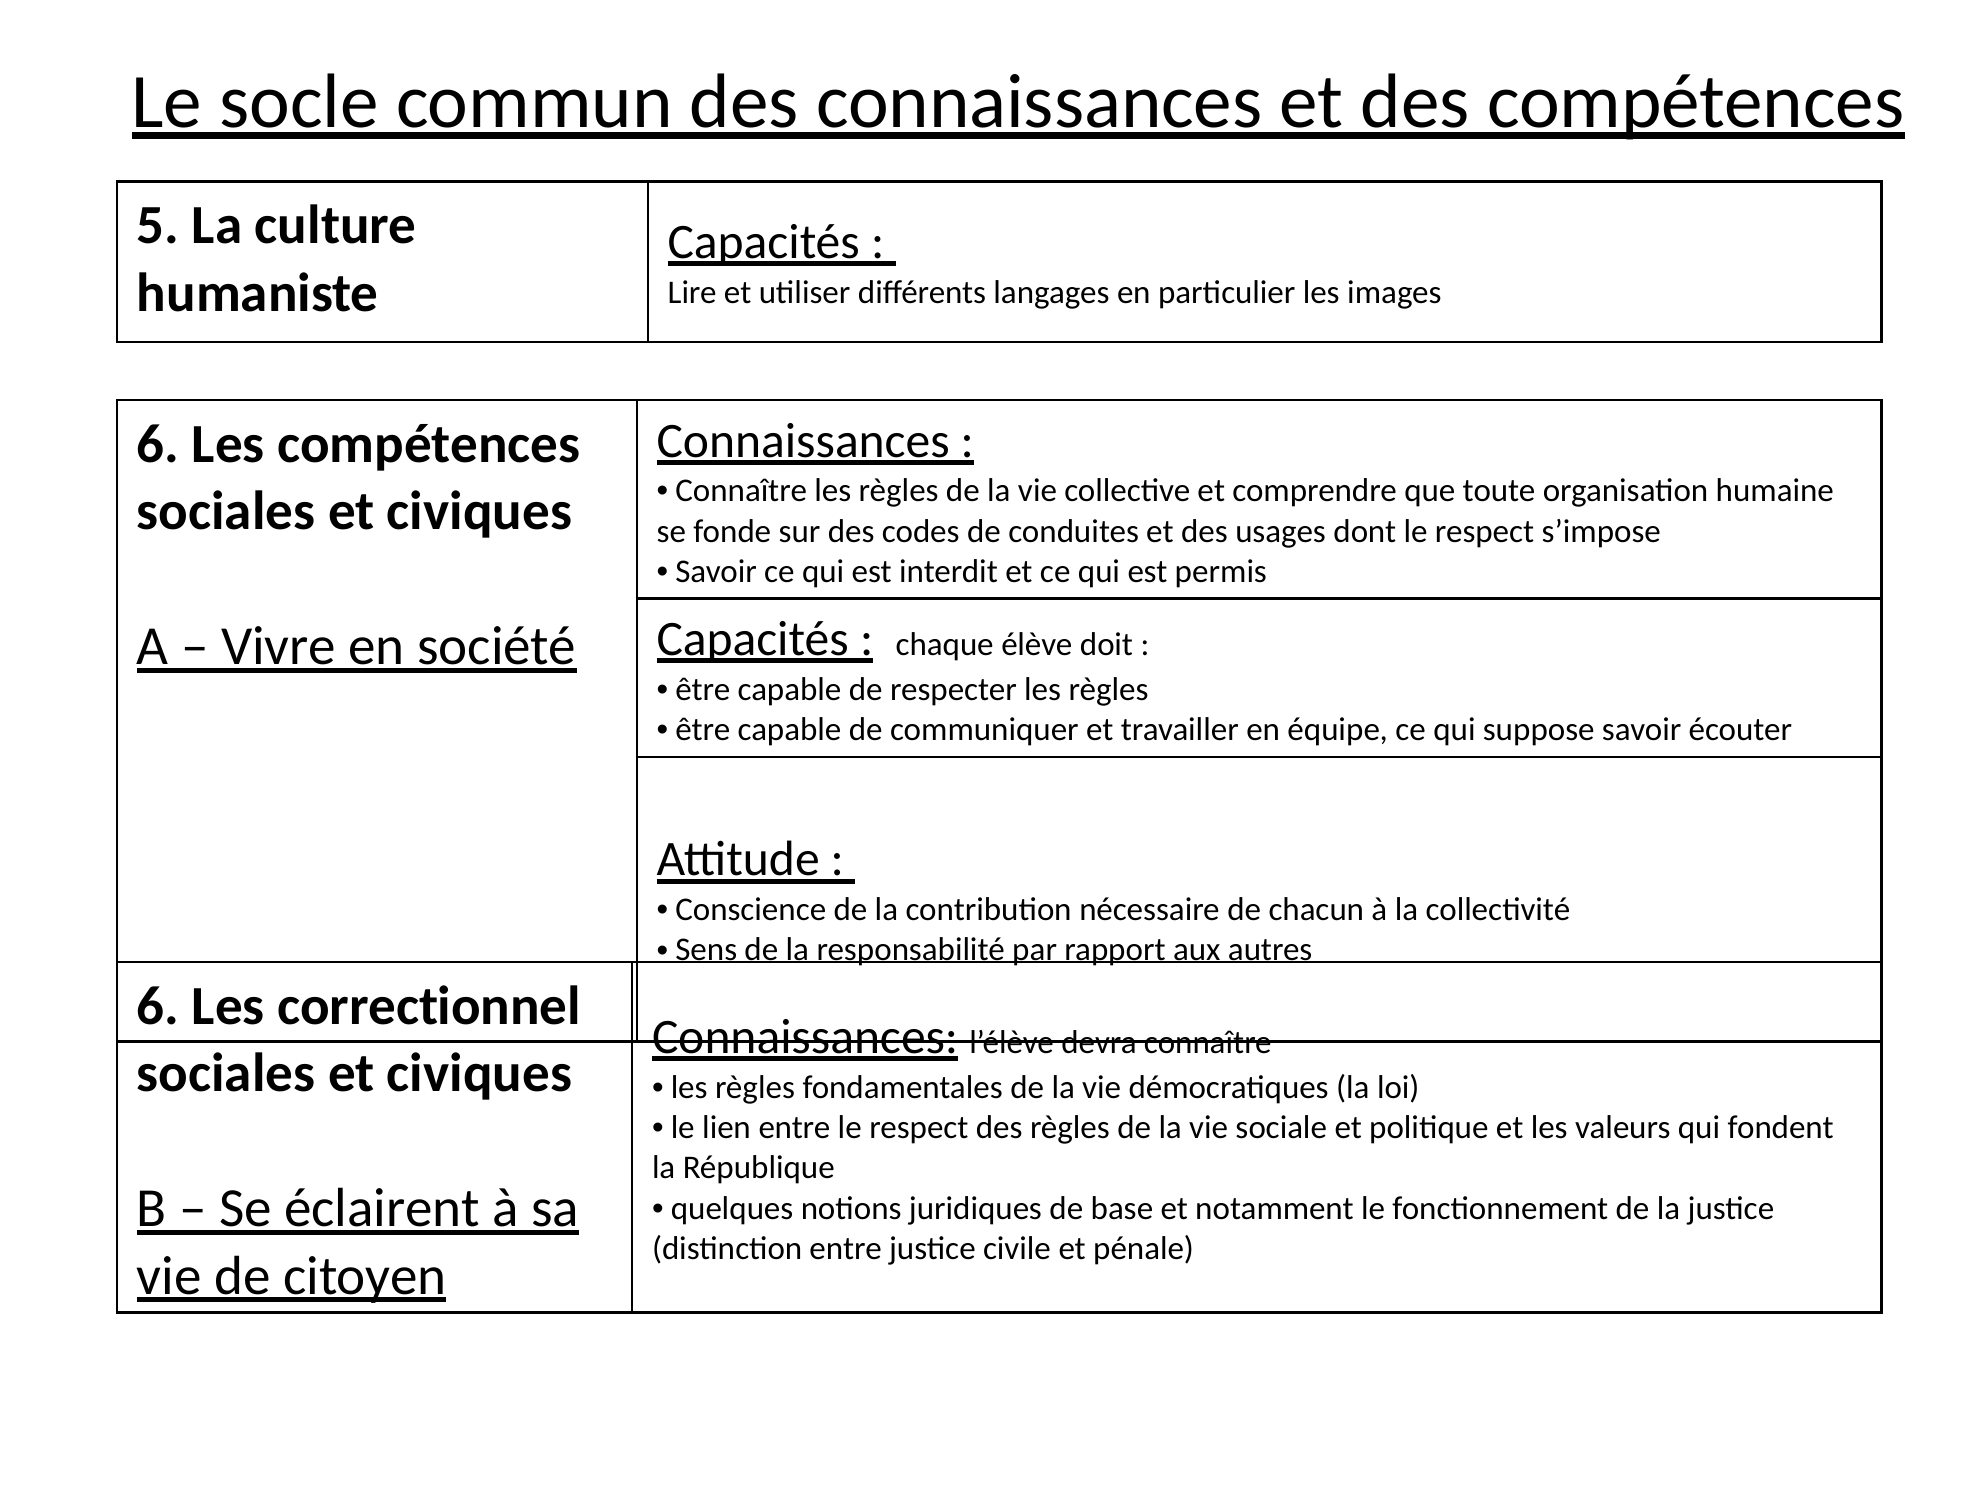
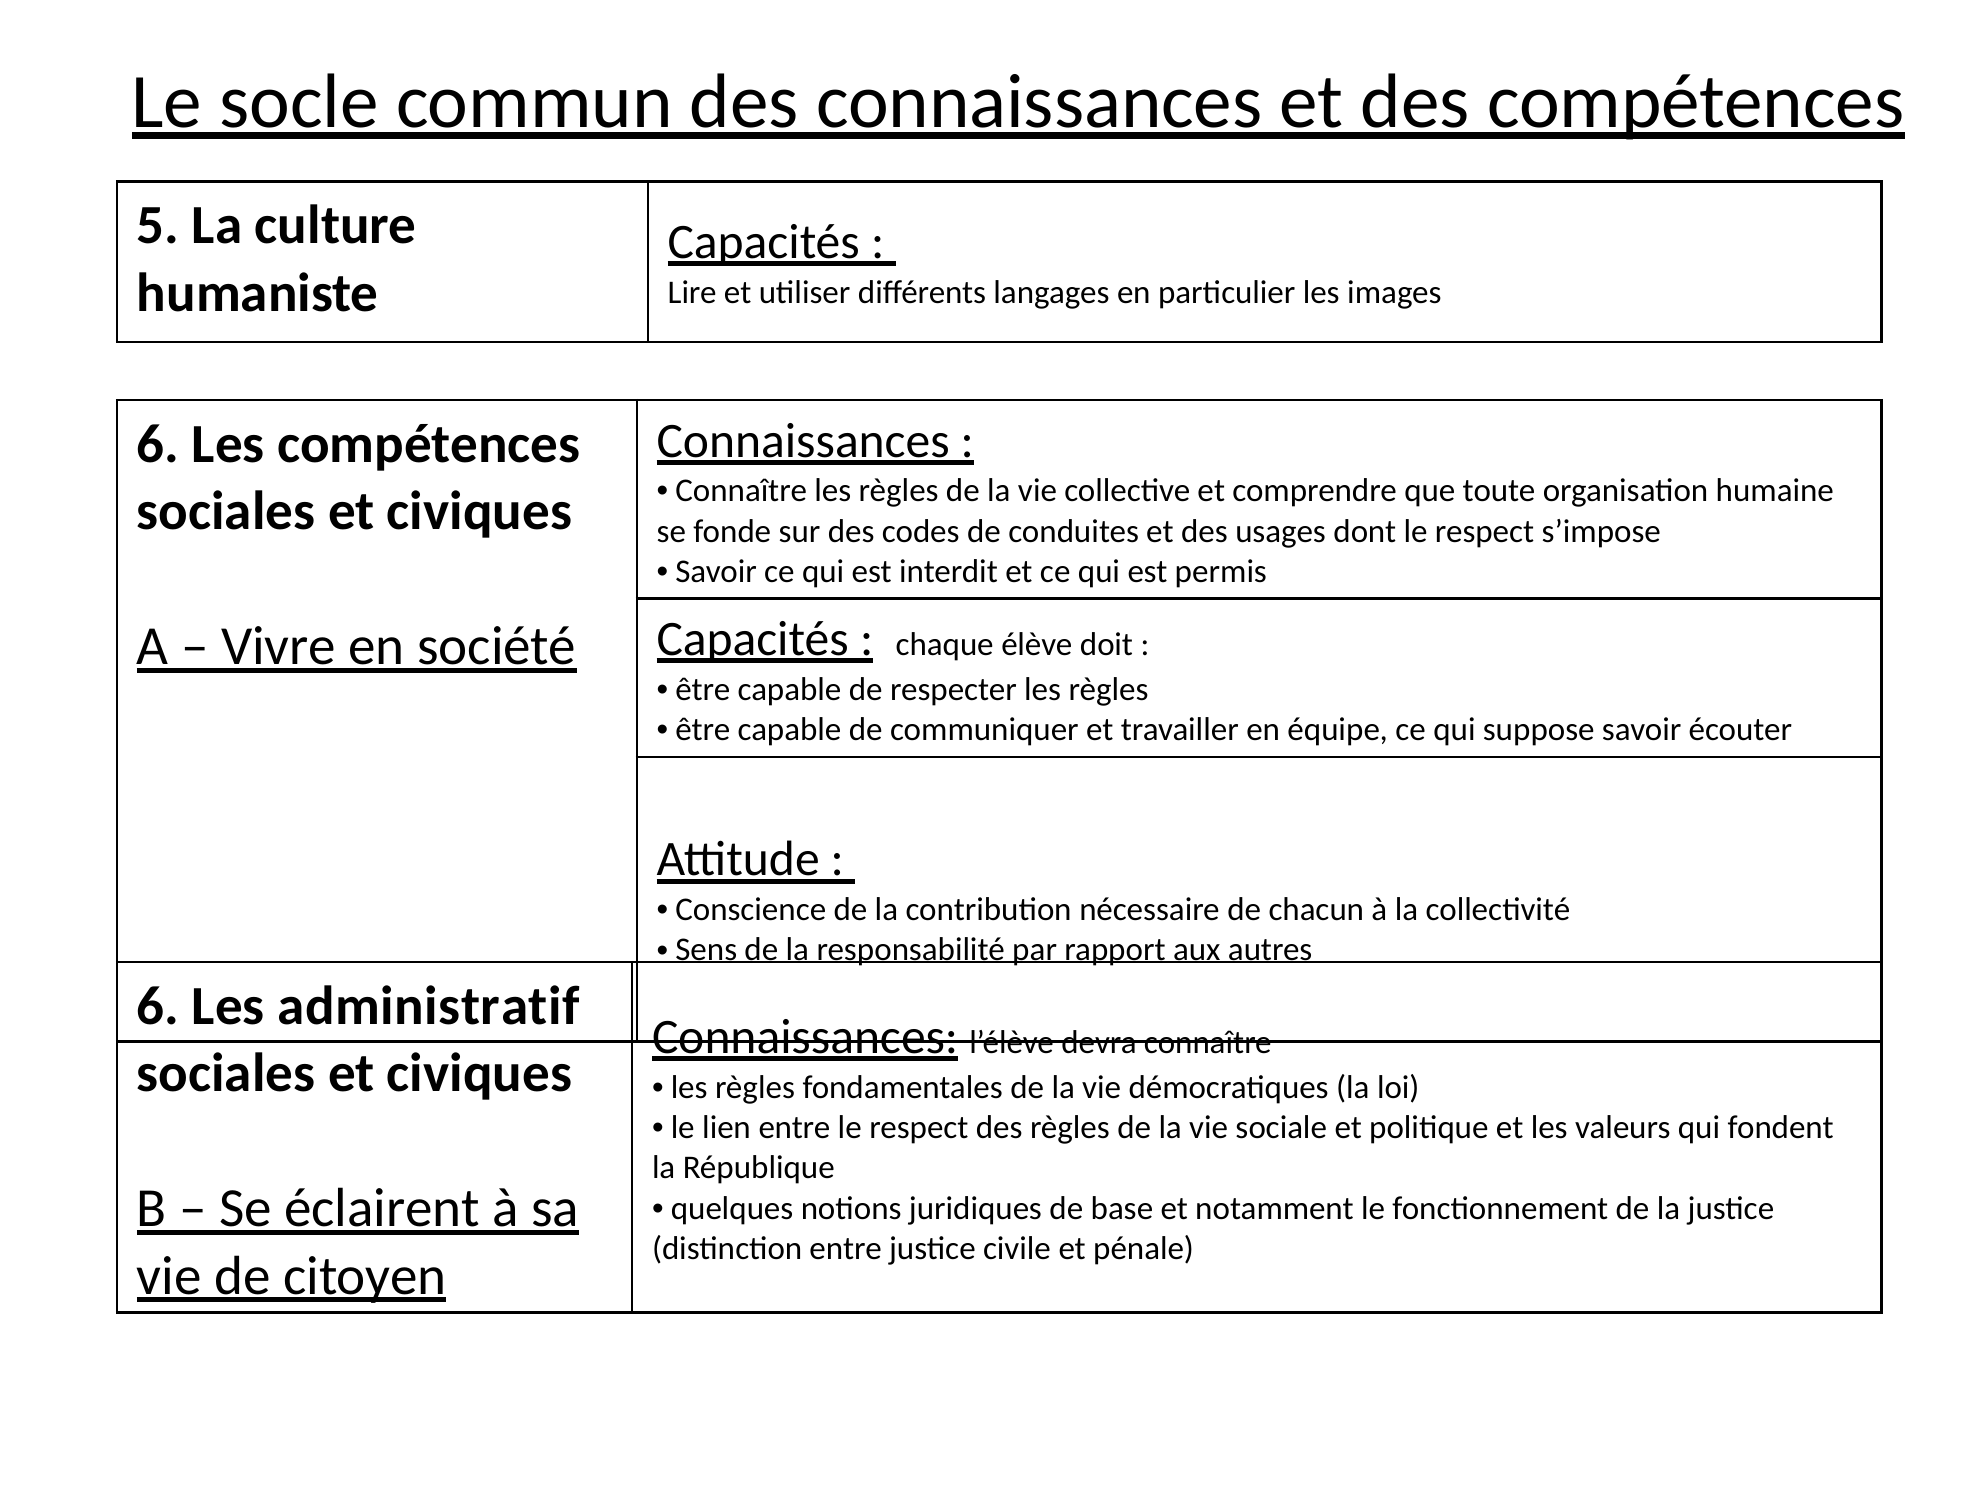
correctionnel: correctionnel -> administratif
